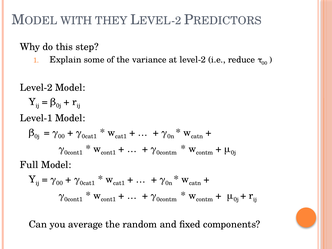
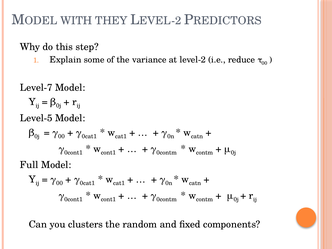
Level-2 at (36, 88): Level-2 -> Level-7
Level-1: Level-1 -> Level-5
average: average -> clusters
